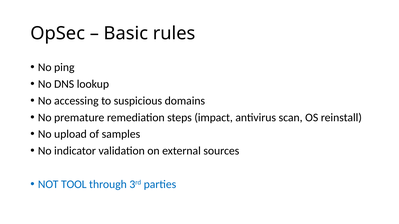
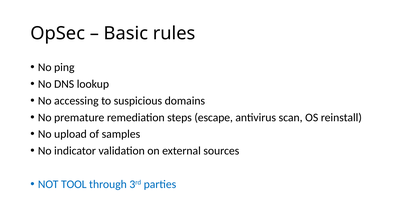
impact: impact -> escape
